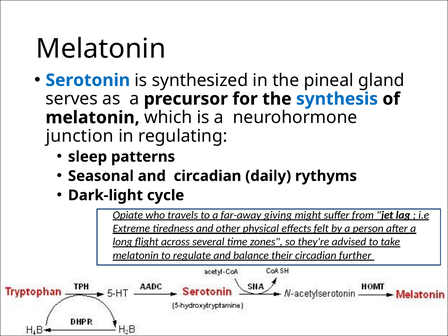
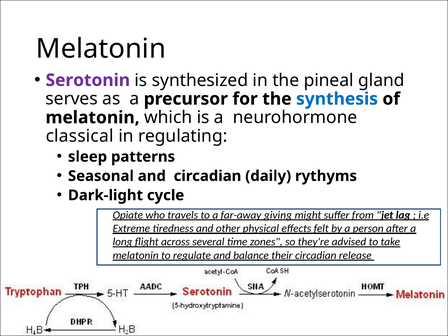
Serotonin colour: blue -> purple
junction: junction -> classical
further: further -> release
